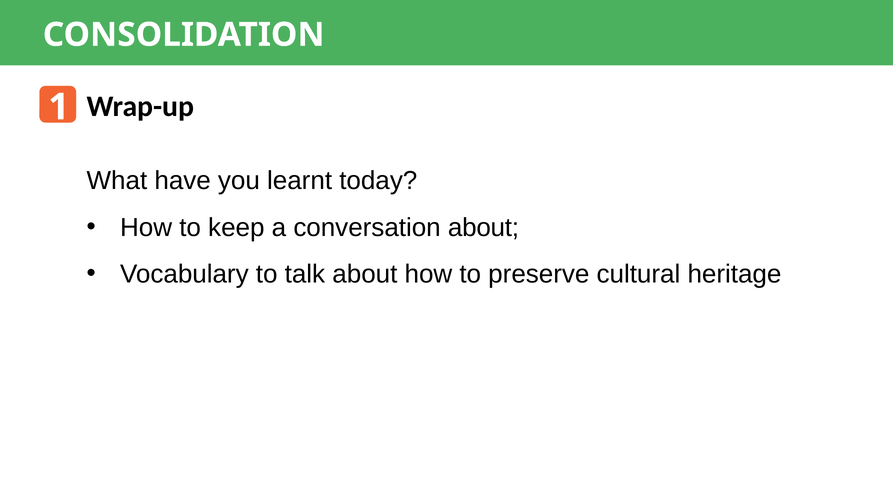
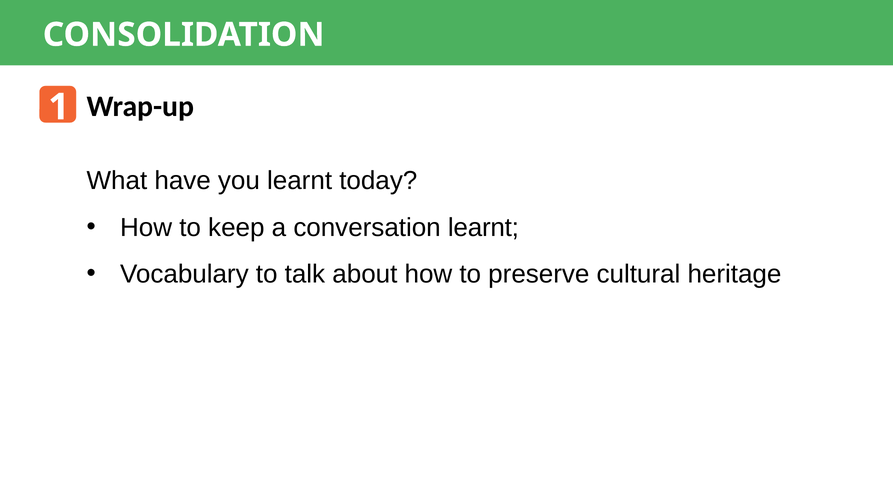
conversation about: about -> learnt
